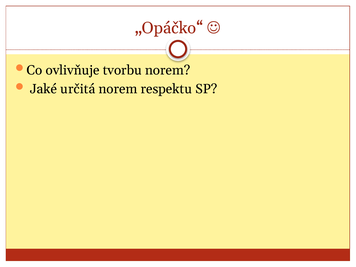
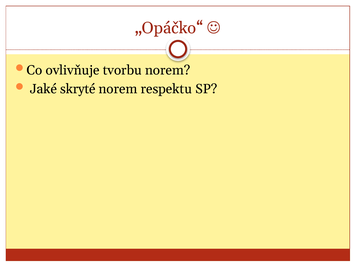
určitá: určitá -> skryté
